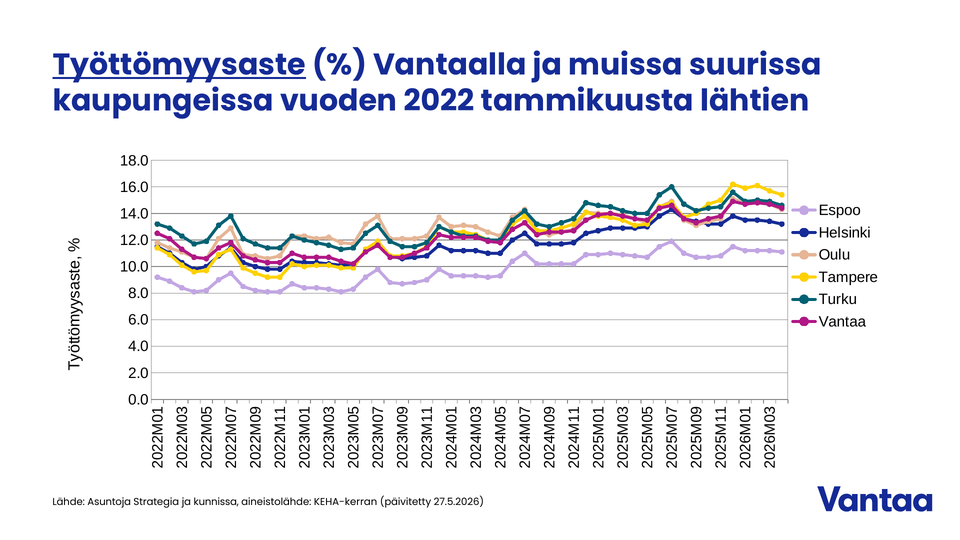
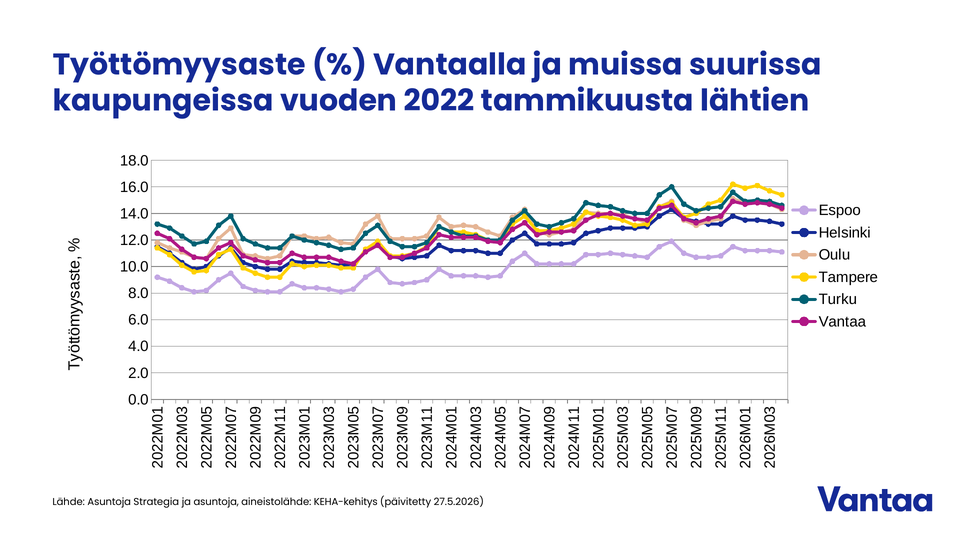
Työttömyysaste underline: present -> none
ja kunnissa: kunnissa -> asuntoja
KEHA-kerran: KEHA-kerran -> KEHA-kehitys
